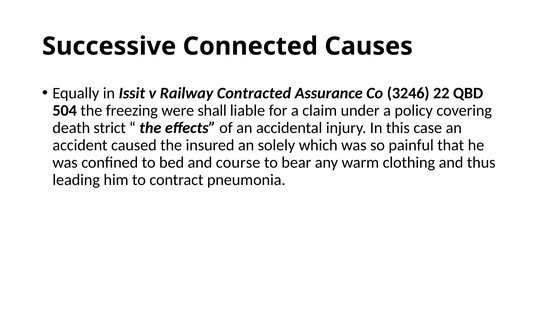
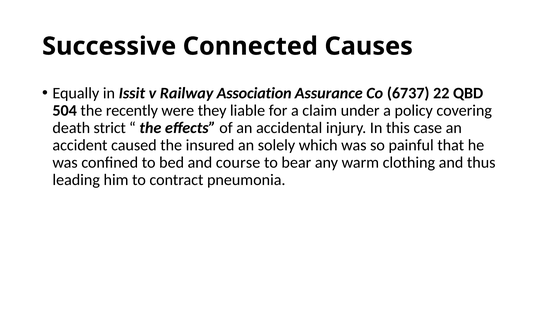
Contracted: Contracted -> Association
3246: 3246 -> 6737
freezing: freezing -> recently
shall: shall -> they
